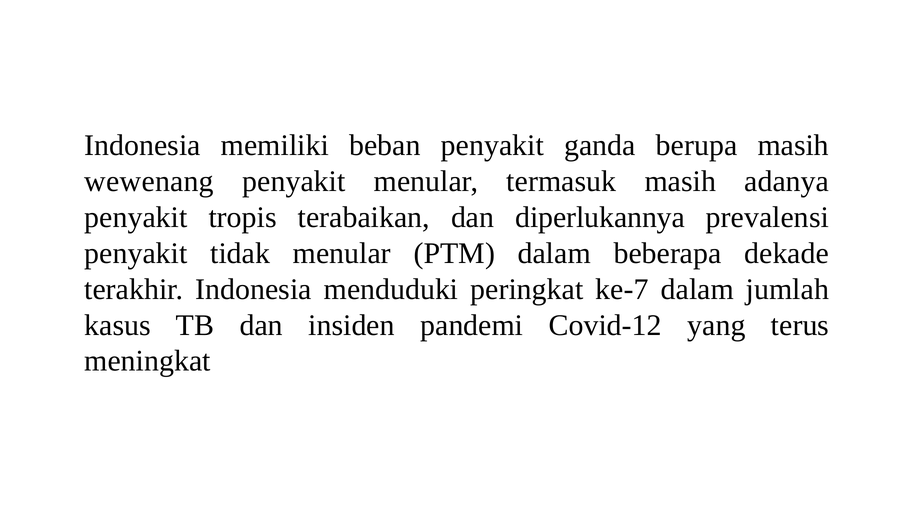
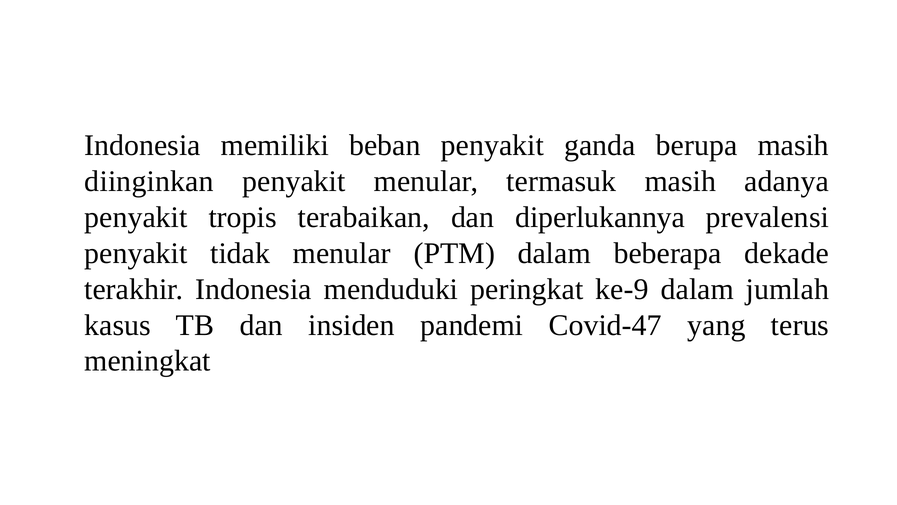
wewenang: wewenang -> diinginkan
ke-7: ke-7 -> ke-9
Covid-12: Covid-12 -> Covid-47
